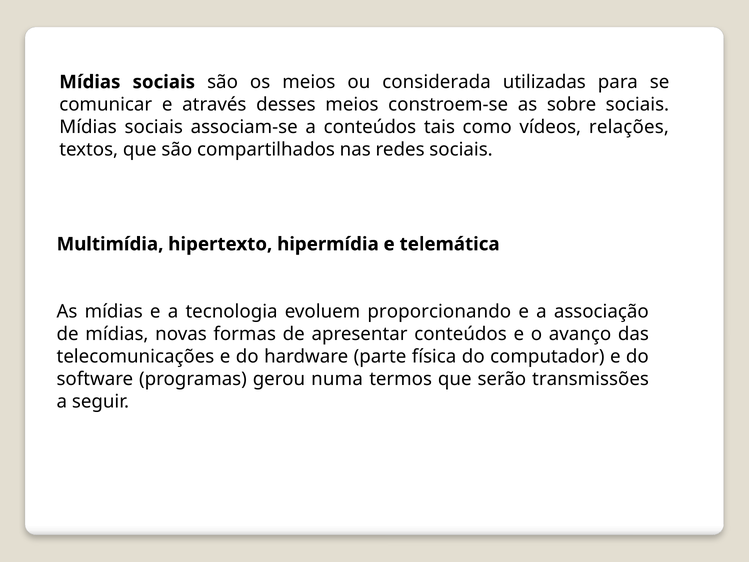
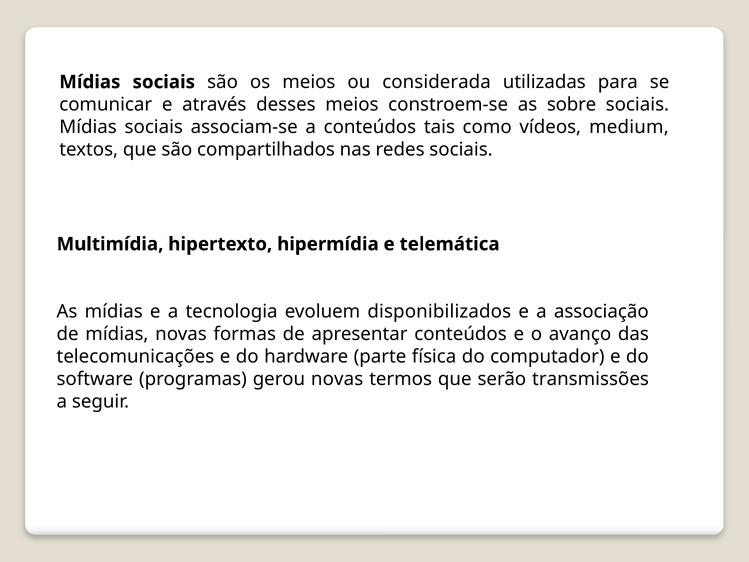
relações: relações -> medium
proporcionando: proporcionando -> disponibilizados
gerou numa: numa -> novas
